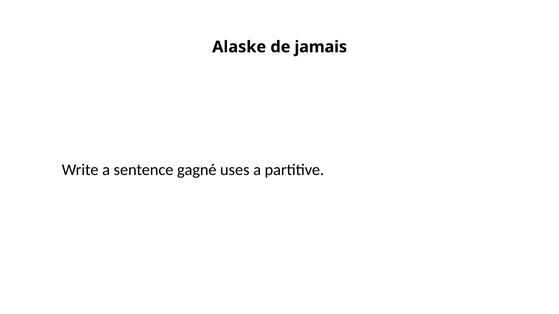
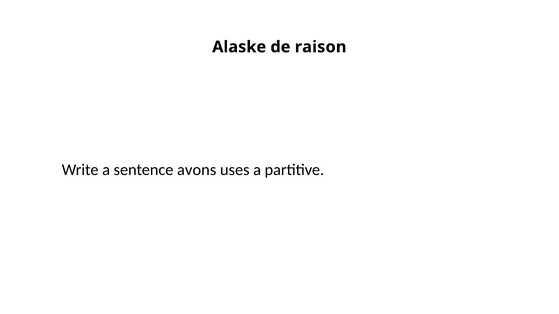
jamais: jamais -> raison
gagné: gagné -> avons
